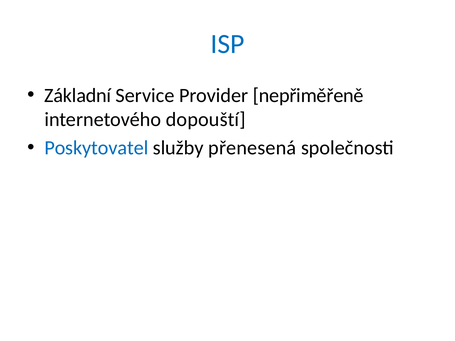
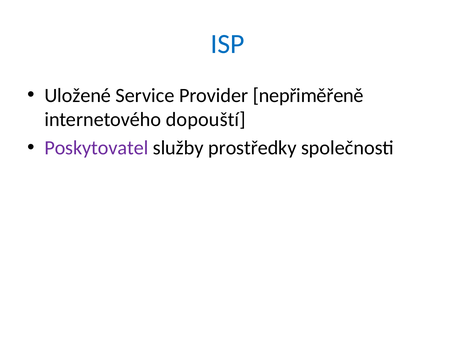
Základní: Základní -> Uložené
Poskytovatel colour: blue -> purple
přenesená: přenesená -> prostředky
